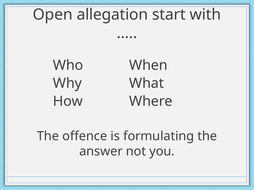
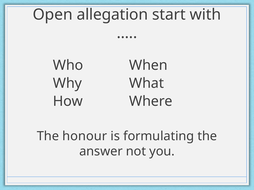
offence: offence -> honour
